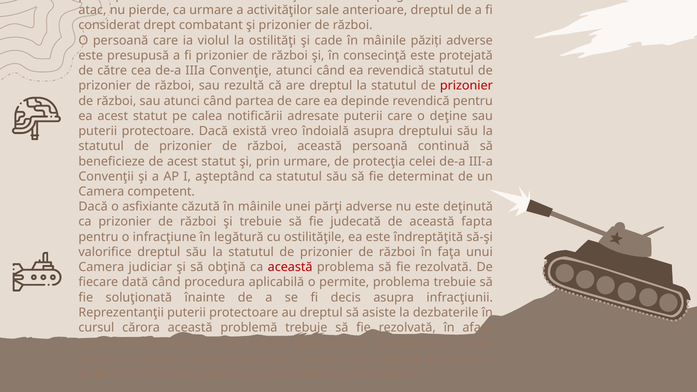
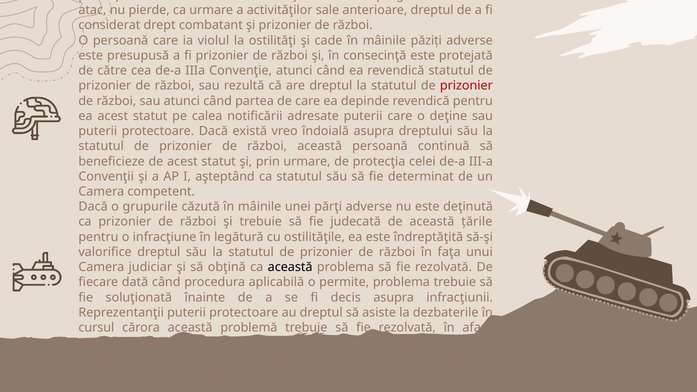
asfixiante: asfixiante -> grupurile
fapta: fapta -> țările
această at (290, 267) colour: red -> black
